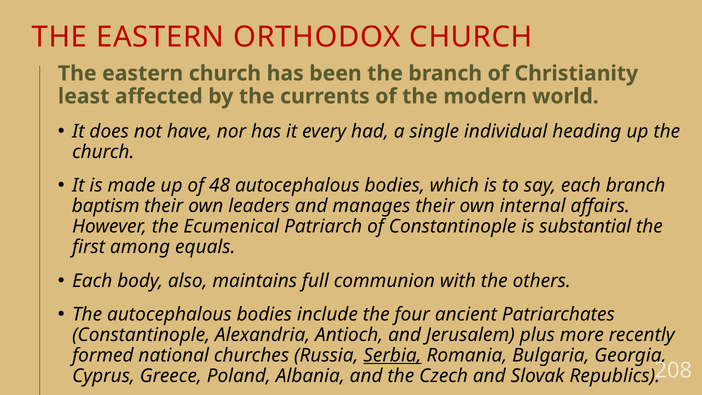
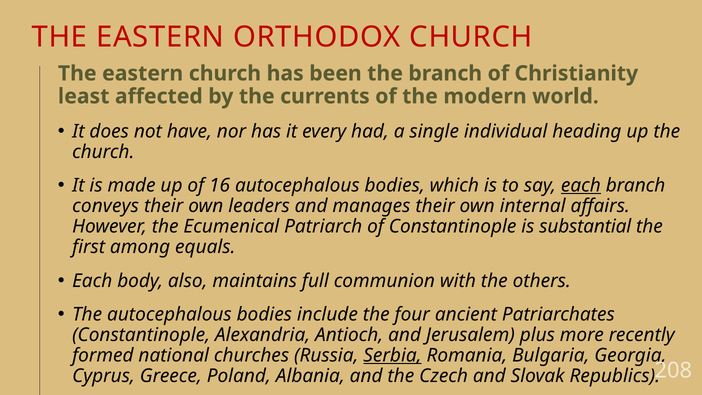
48: 48 -> 16
each at (581, 185) underline: none -> present
baptism: baptism -> conveys
